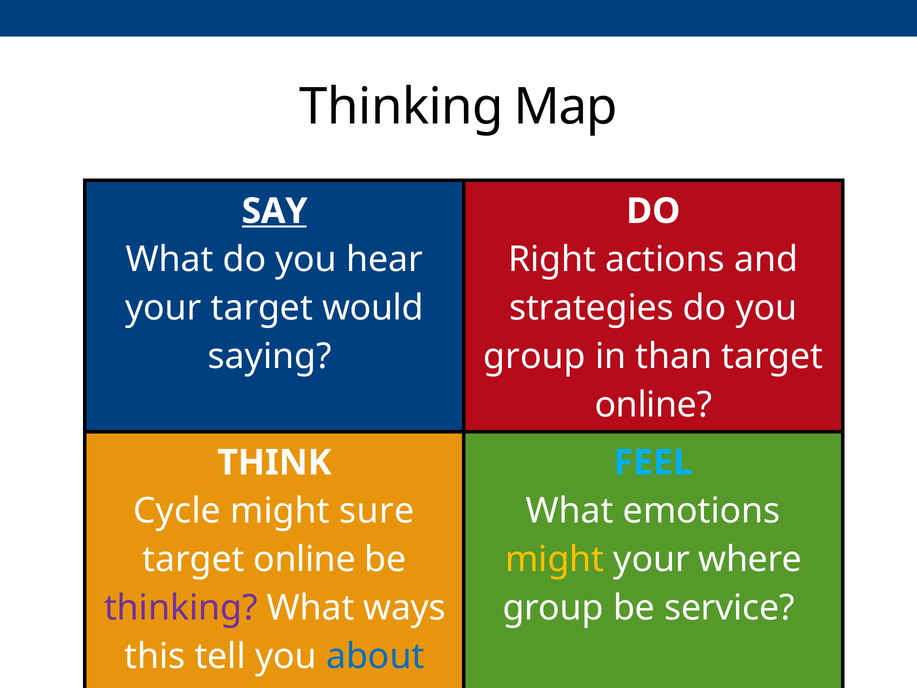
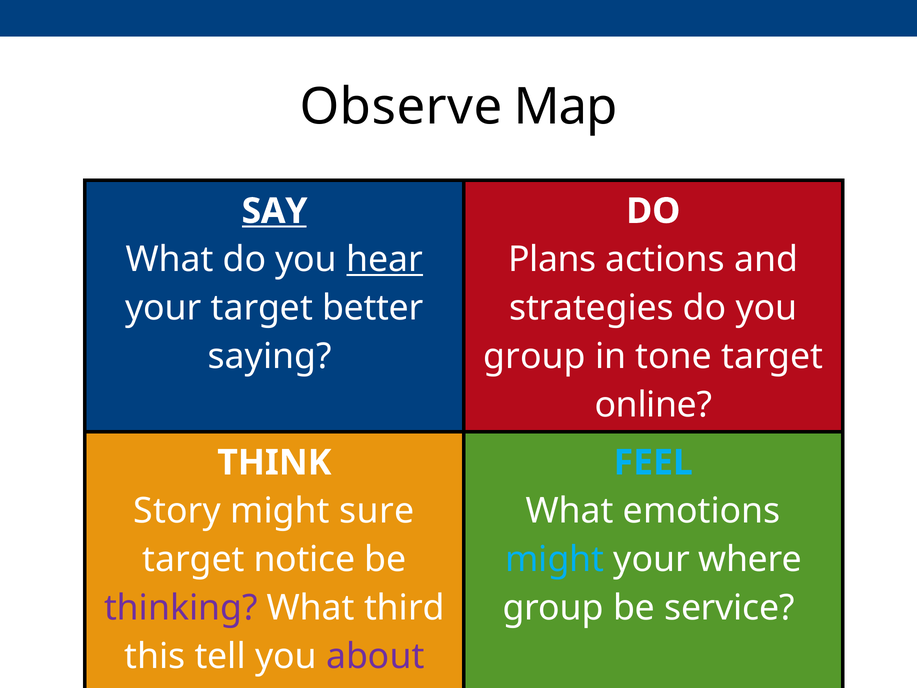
Thinking at (402, 107): Thinking -> Observe
hear underline: none -> present
Right: Right -> Plans
would: would -> better
than: than -> tone
Cycle: Cycle -> Story
online at (304, 559): online -> notice
might at (555, 559) colour: yellow -> light blue
ways: ways -> third
about colour: blue -> purple
